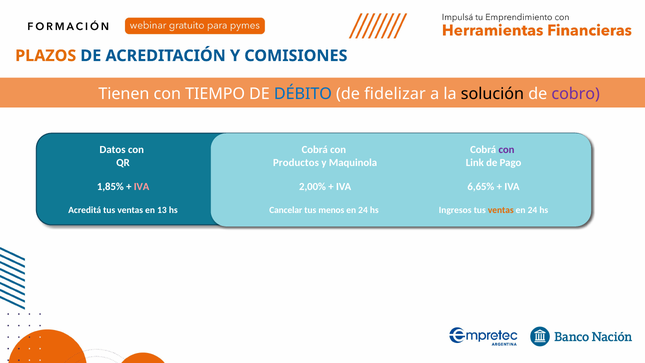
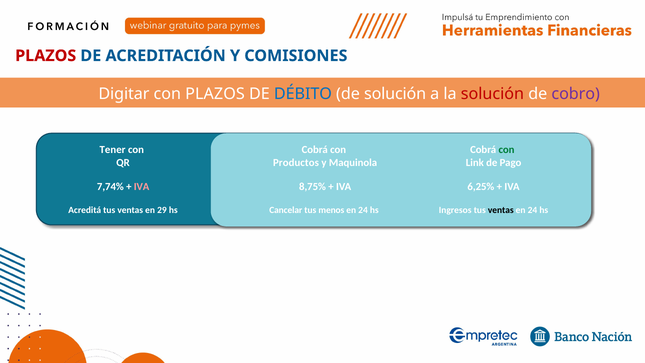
PLAZOS at (46, 56) colour: orange -> red
Tienen: Tienen -> Digitar
con TIEMPO: TIEMPO -> PLAZOS
de fidelizar: fidelizar -> solución
solución at (492, 94) colour: black -> red
Datos: Datos -> Tener
con at (507, 150) colour: purple -> green
1,85%: 1,85% -> 7,74%
2,00%: 2,00% -> 8,75%
6,65%: 6,65% -> 6,25%
13: 13 -> 29
ventas at (501, 210) colour: orange -> black
